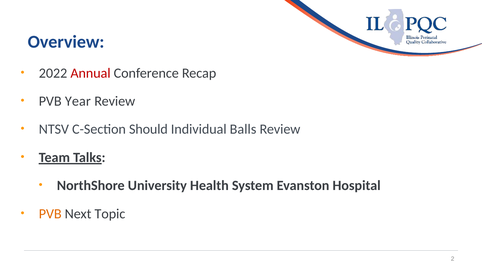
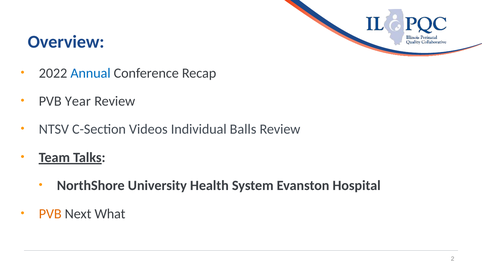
Annual colour: red -> blue
Should: Should -> Videos
Topic: Topic -> What
